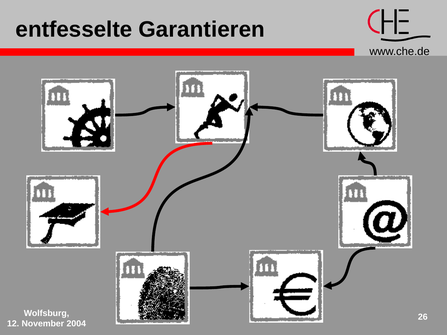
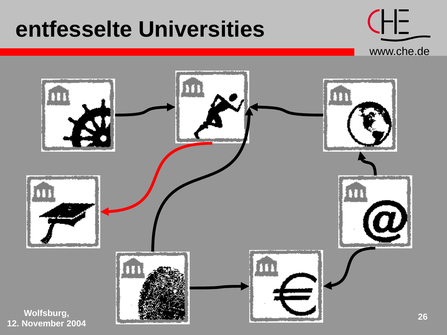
Garantieren: Garantieren -> Universities
